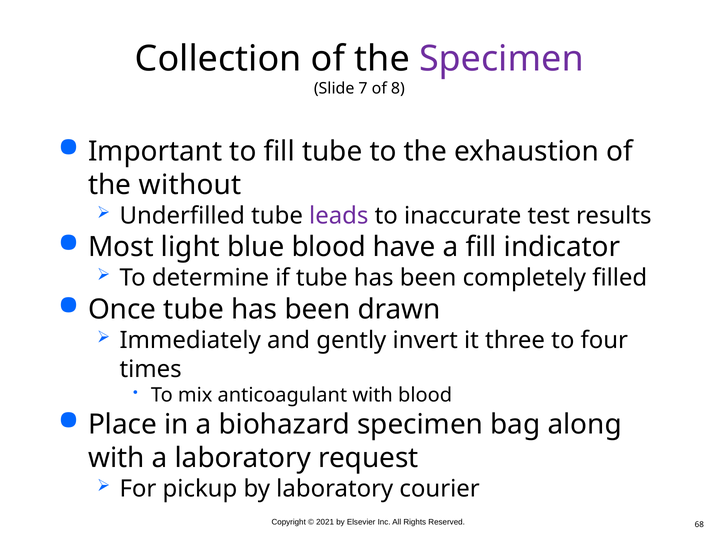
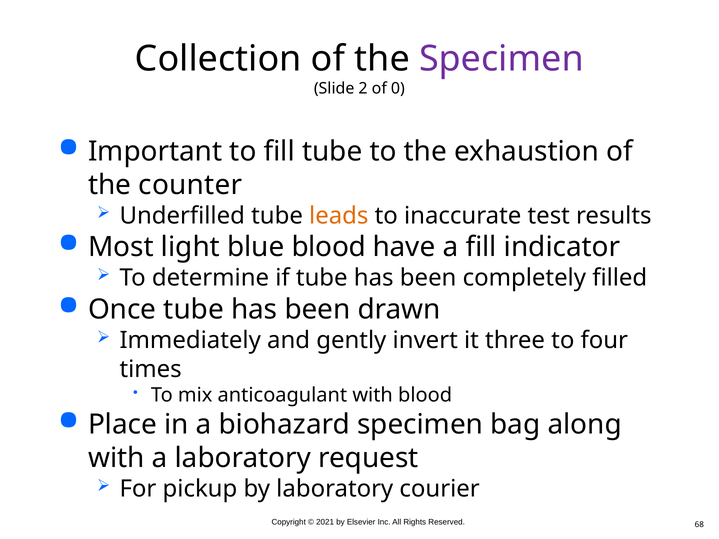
7: 7 -> 2
8: 8 -> 0
without: without -> counter
leads colour: purple -> orange
